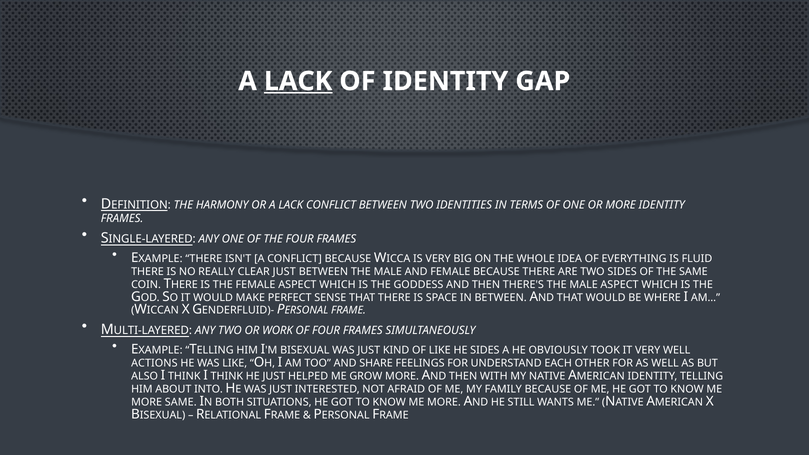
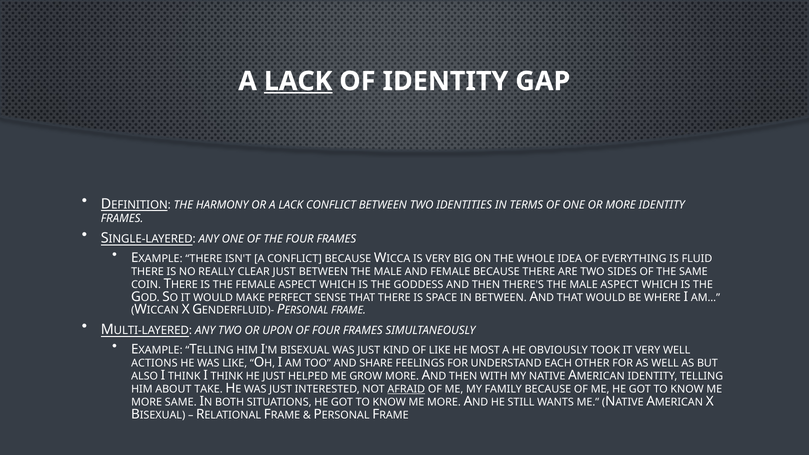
WORK: WORK -> UPON
HE SIDES: SIDES -> MOST
INTO: INTO -> TAKE
AFRAID underline: none -> present
